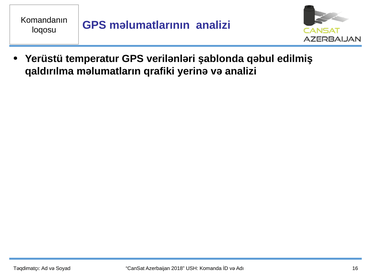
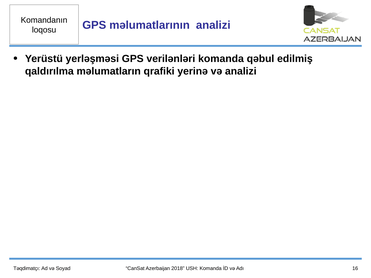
temperatur: temperatur -> yerləşməsi
verilənləri şablonda: şablonda -> komanda
